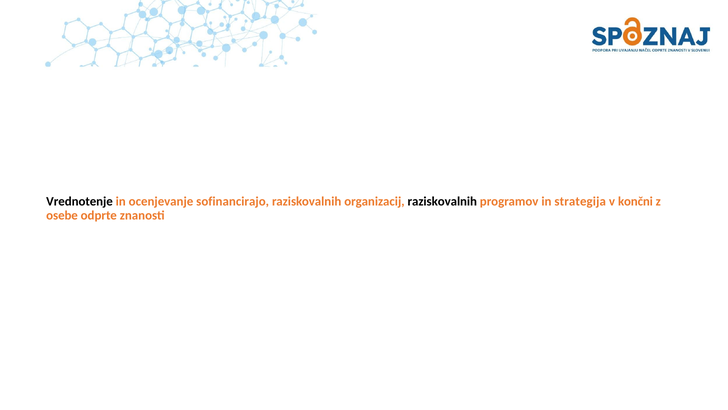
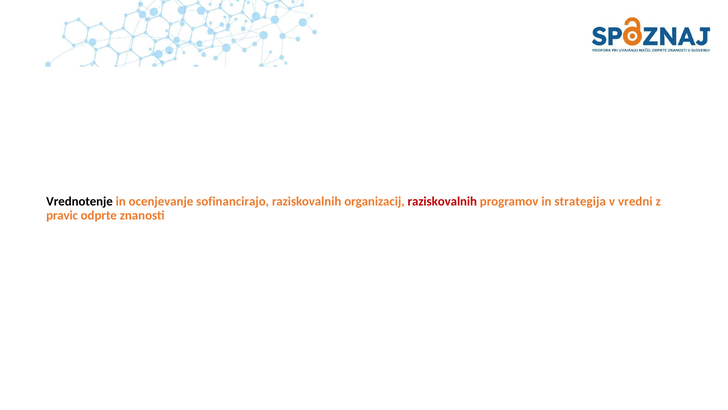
raziskovalnih at (442, 201) colour: black -> red
končni: končni -> vredni
osebe: osebe -> pravic
